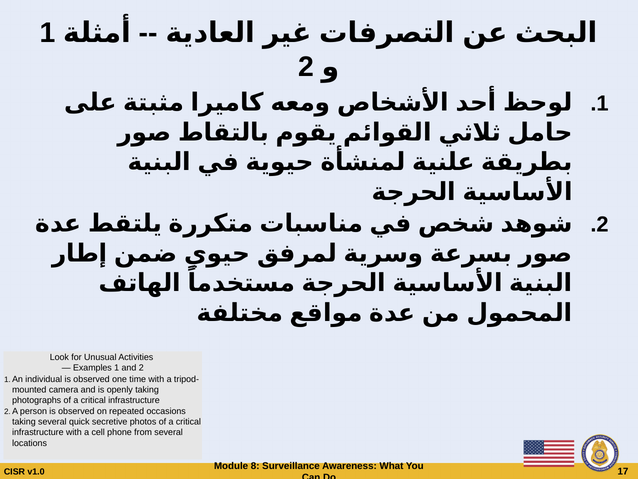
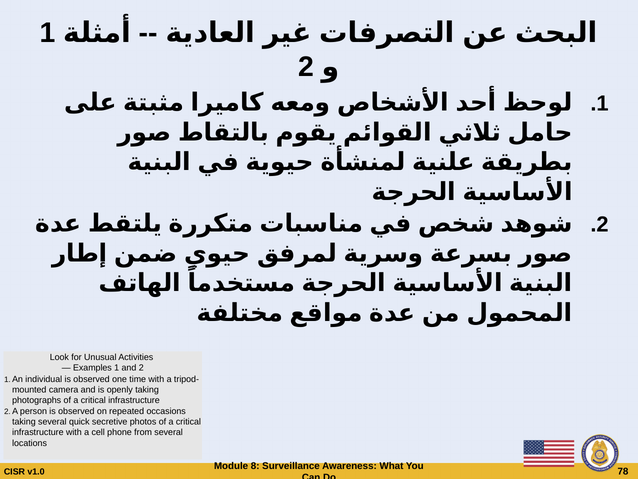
17: 17 -> 78
